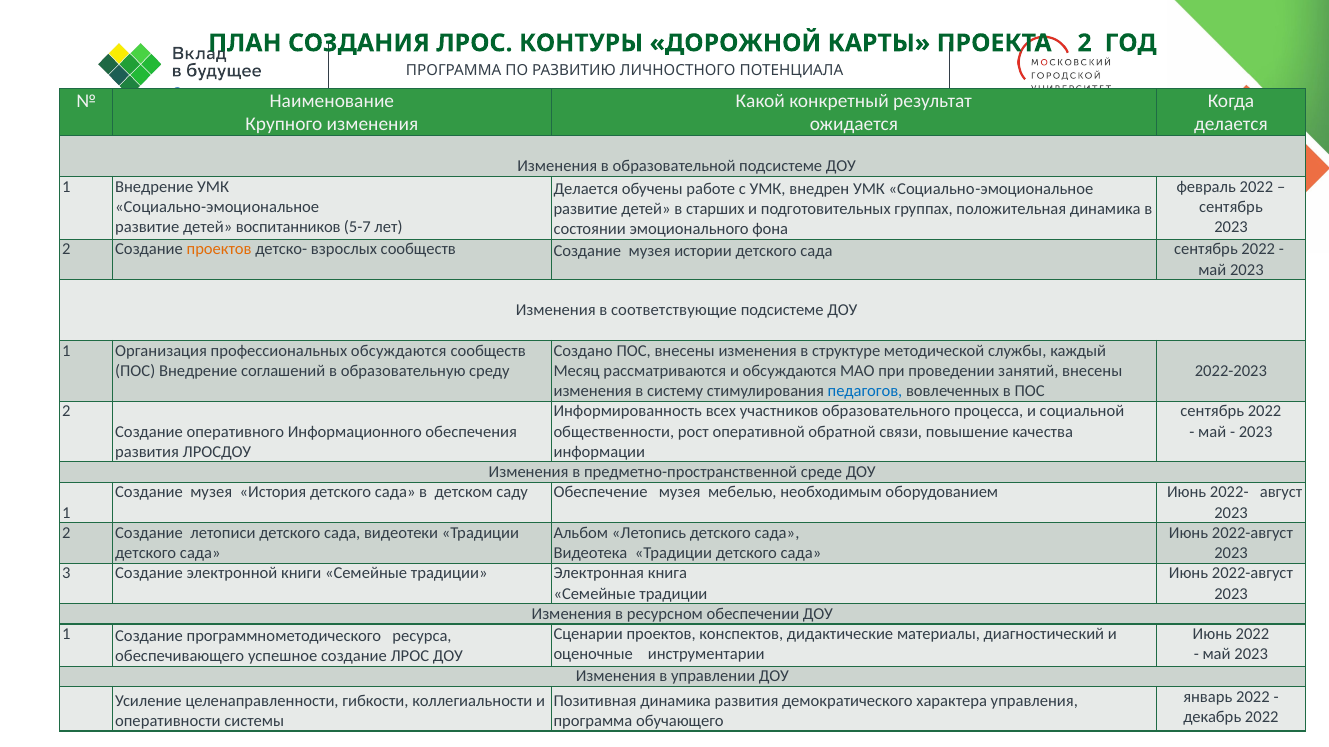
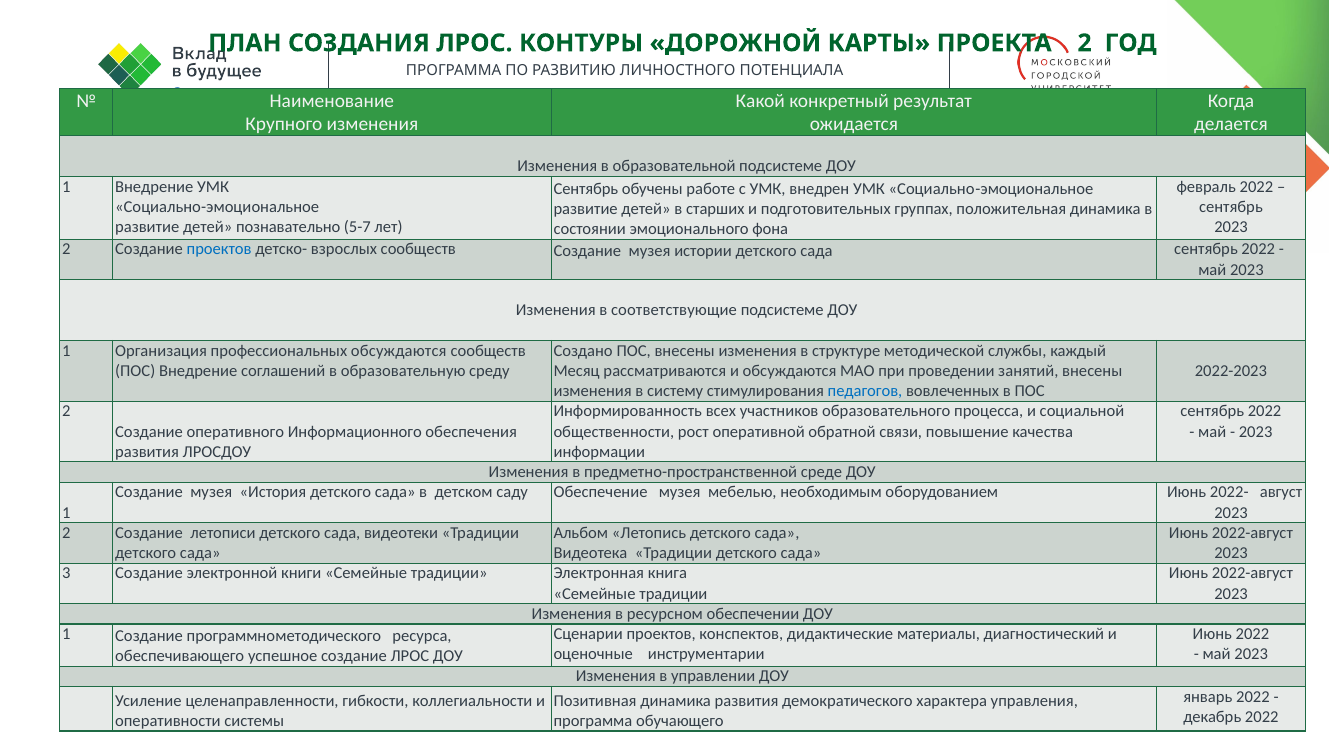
Делается at (586, 189): Делается -> Сентябрь
воспитанников: воспитанников -> познавательно
проектов at (219, 250) colour: orange -> blue
